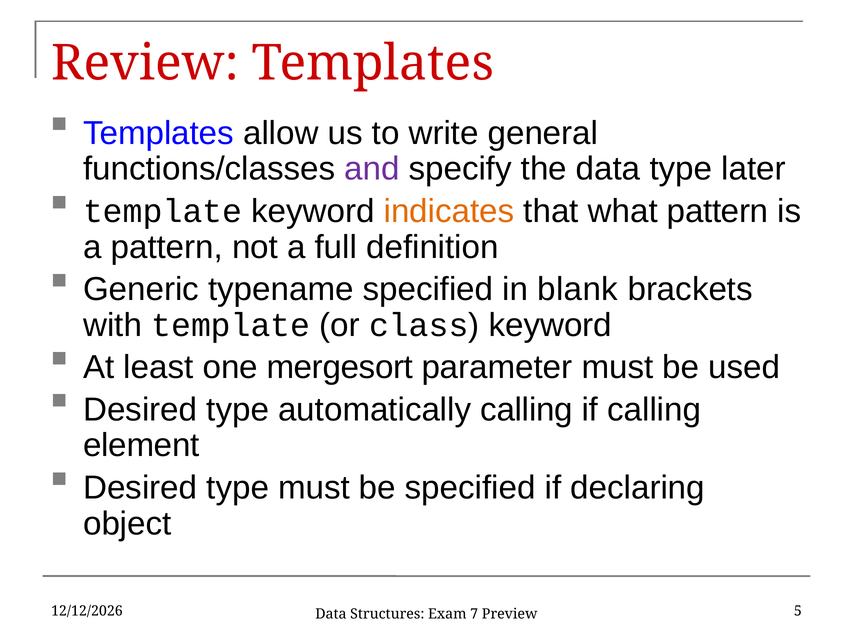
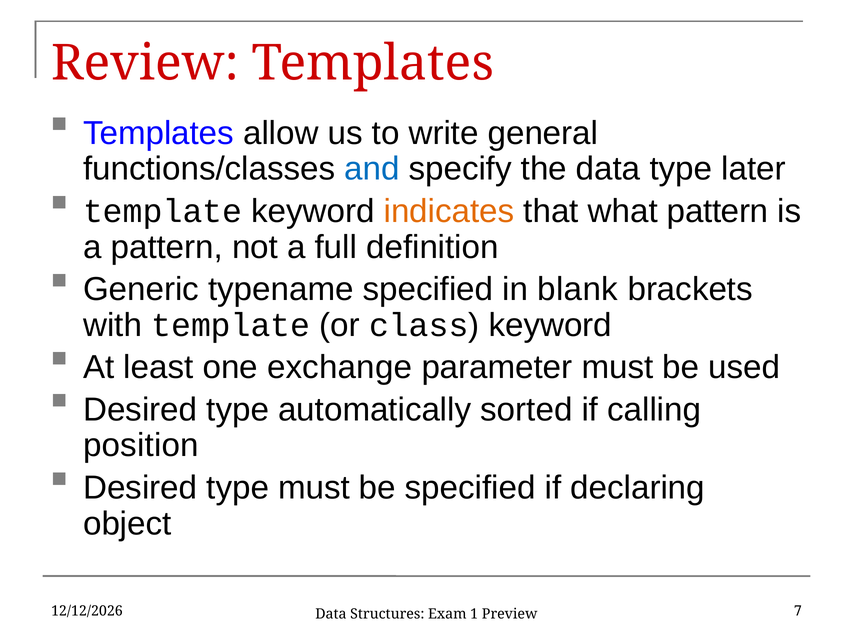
and colour: purple -> blue
mergesort: mergesort -> exchange
automatically calling: calling -> sorted
element: element -> position
5: 5 -> 7
7: 7 -> 1
